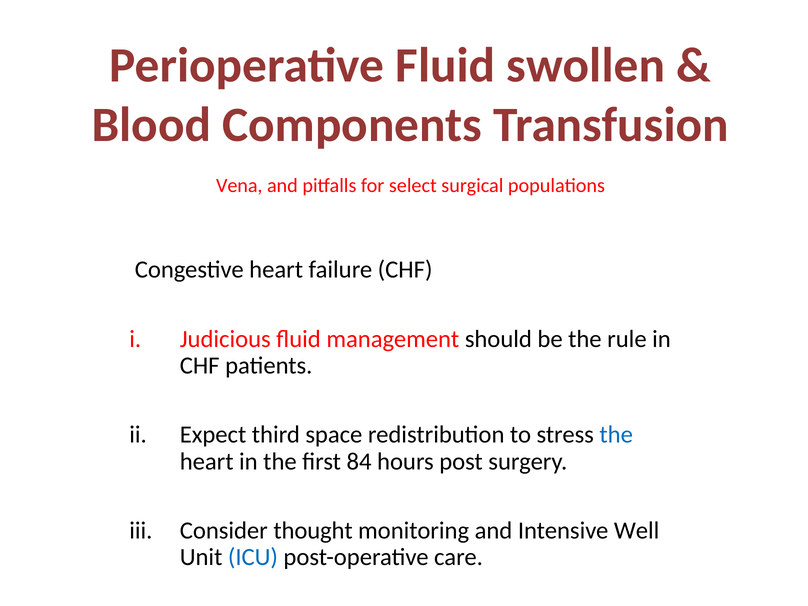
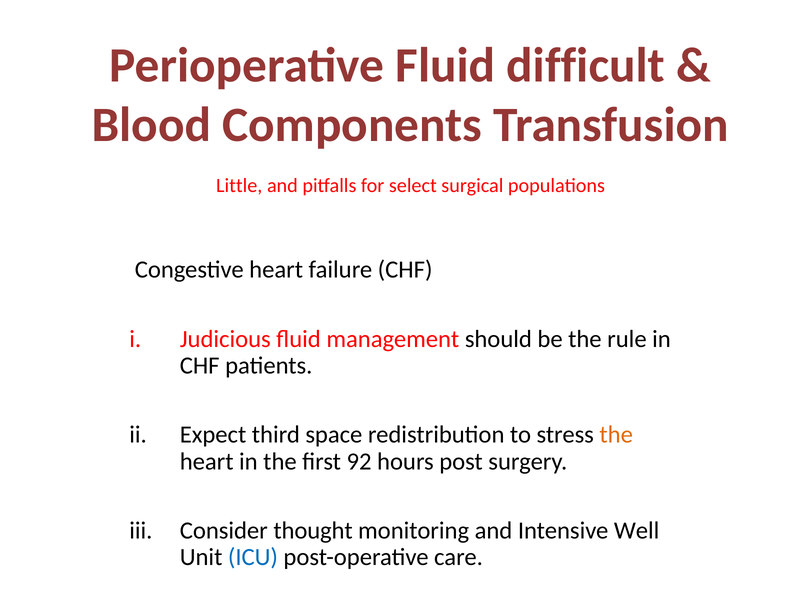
swollen: swollen -> difficult
Vena: Vena -> Little
the at (616, 435) colour: blue -> orange
84: 84 -> 92
